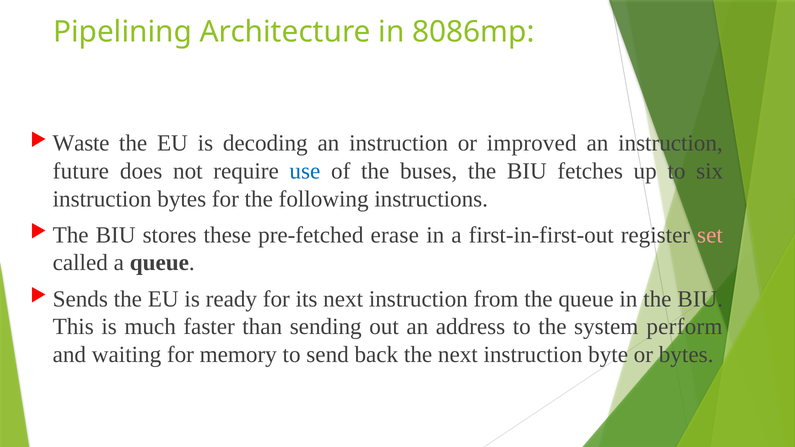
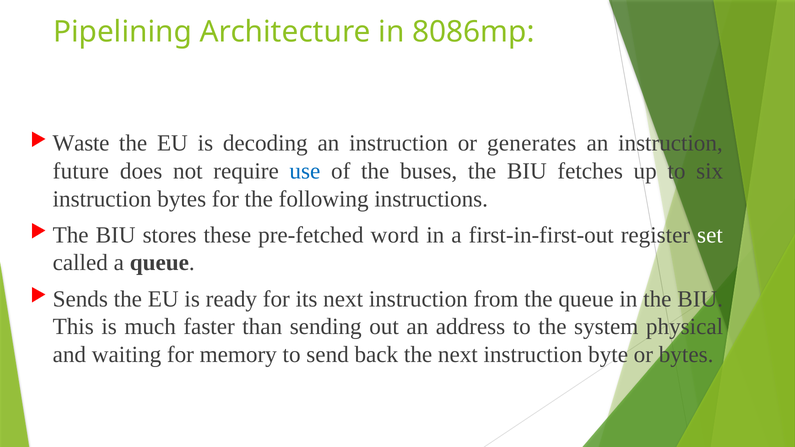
improved: improved -> generates
erase: erase -> word
set colour: pink -> white
perform: perform -> physical
